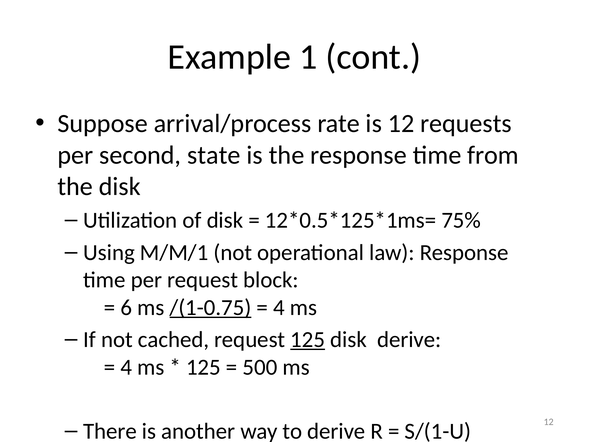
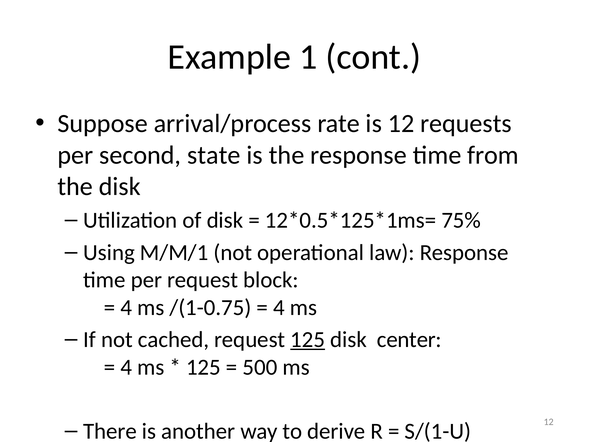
6 at (126, 307): 6 -> 4
/(1-0.75 underline: present -> none
disk derive: derive -> center
